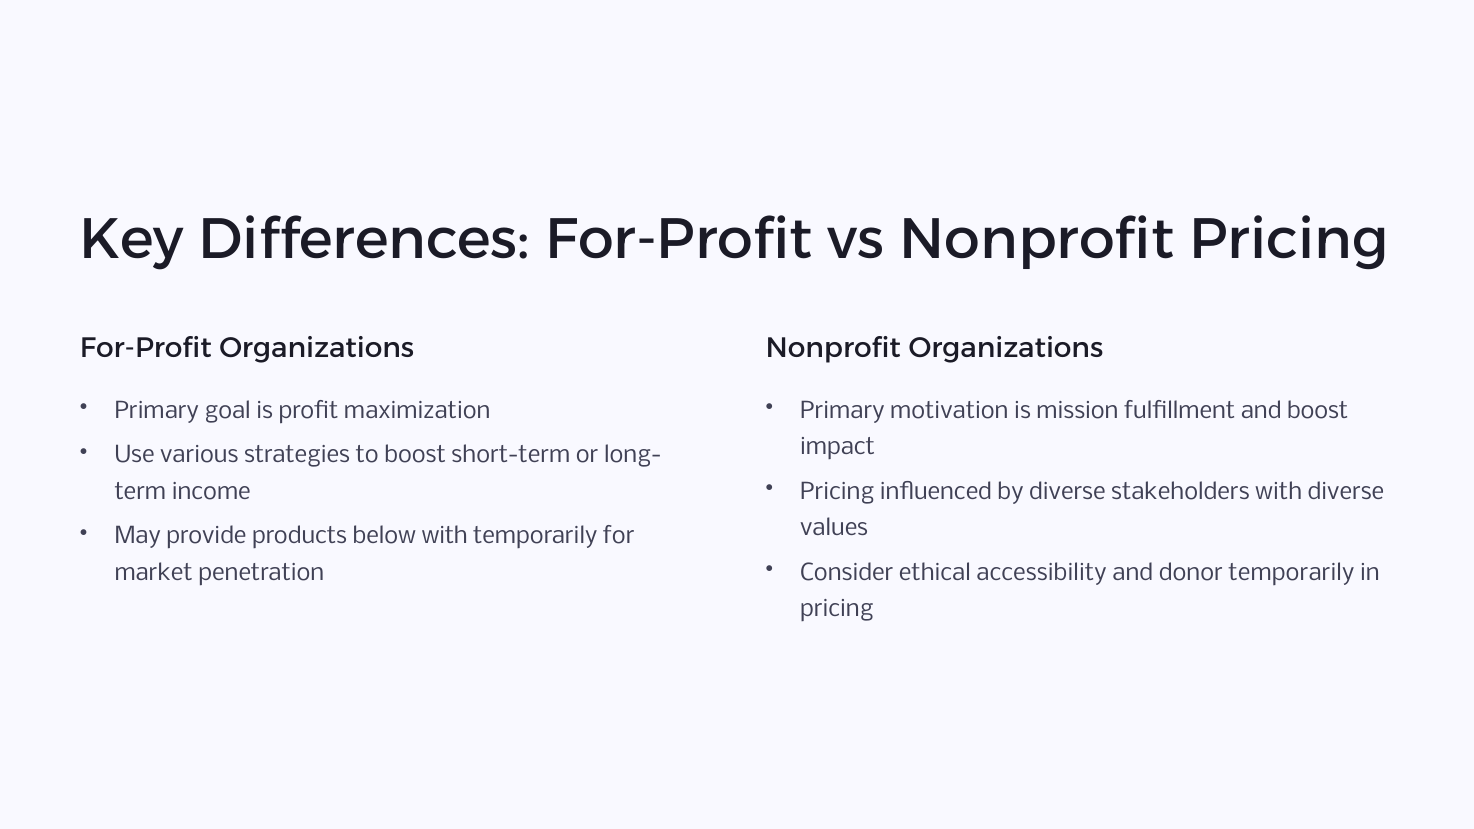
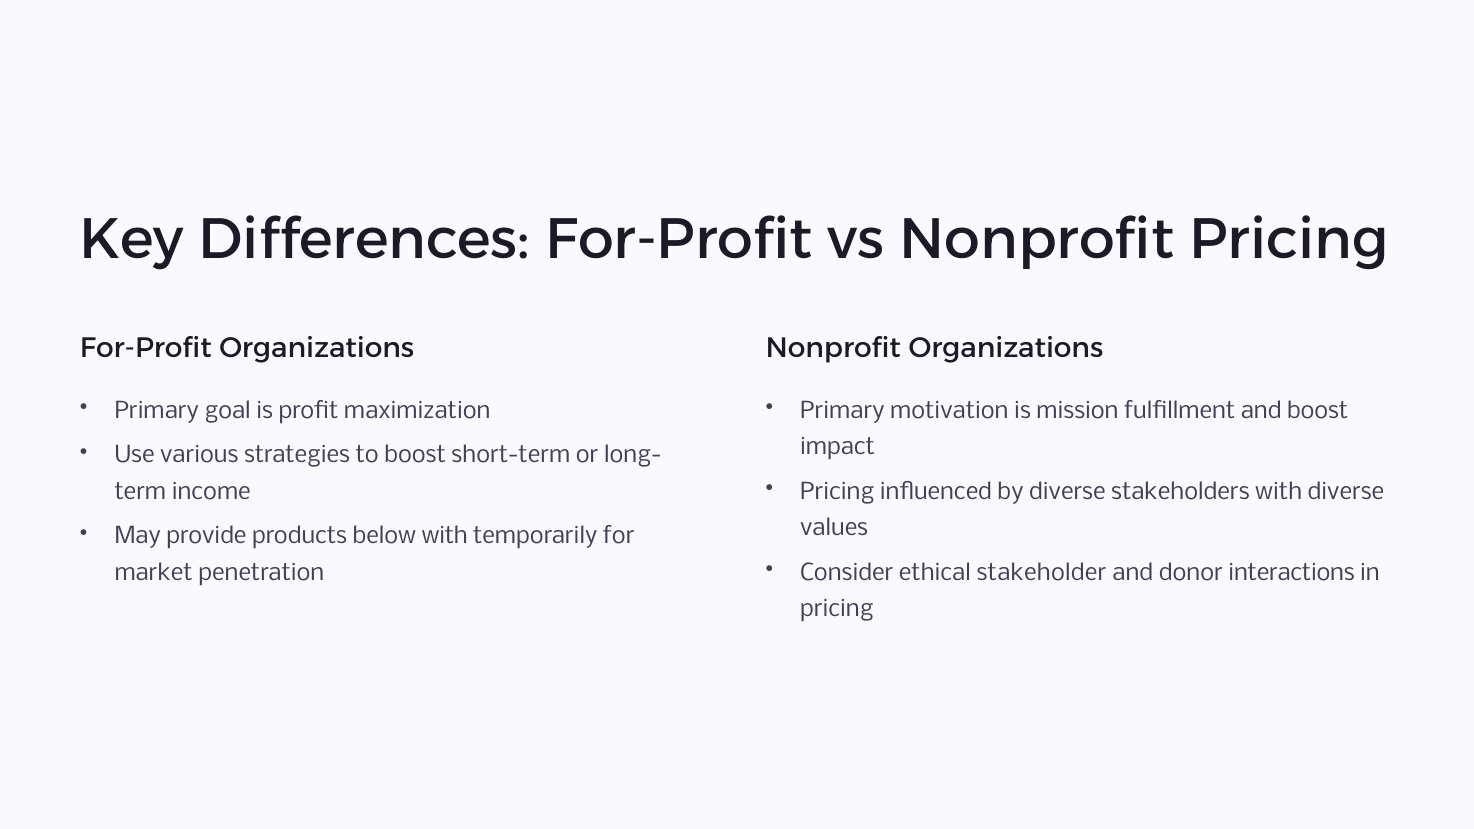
accessibility: accessibility -> stakeholder
donor temporarily: temporarily -> interactions
